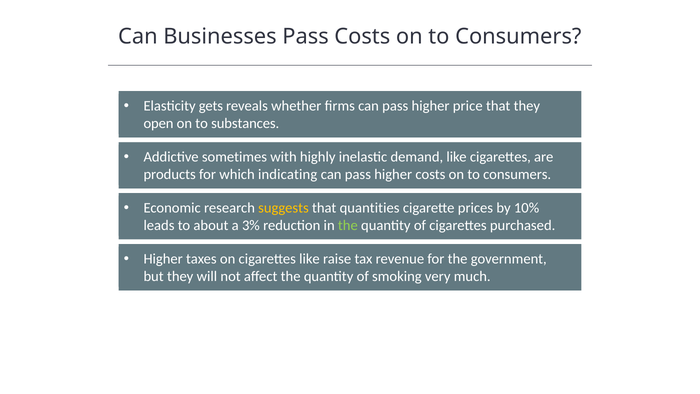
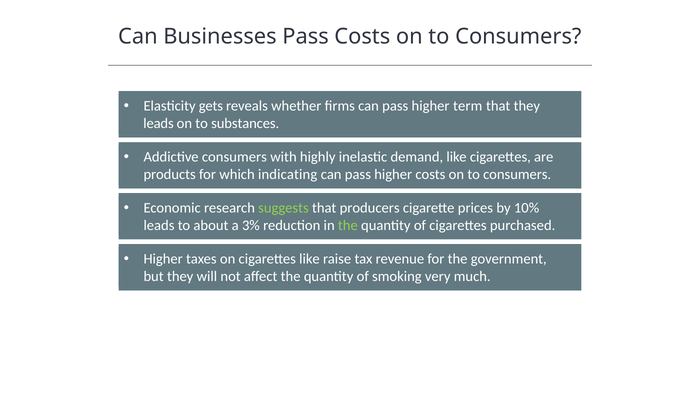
price: price -> term
open at (159, 124): open -> leads
Addictive sometimes: sometimes -> consumers
suggests colour: yellow -> light green
quantities: quantities -> producers
